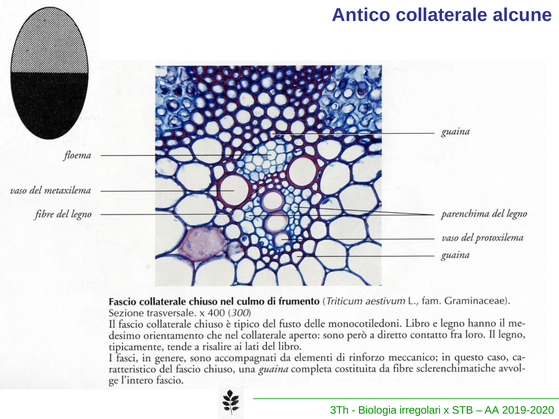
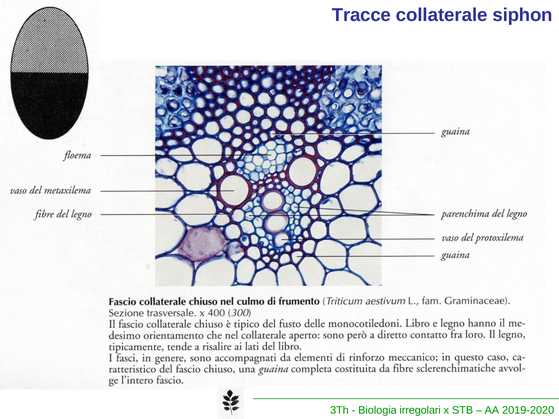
Antico: Antico -> Tracce
alcune: alcune -> siphon
